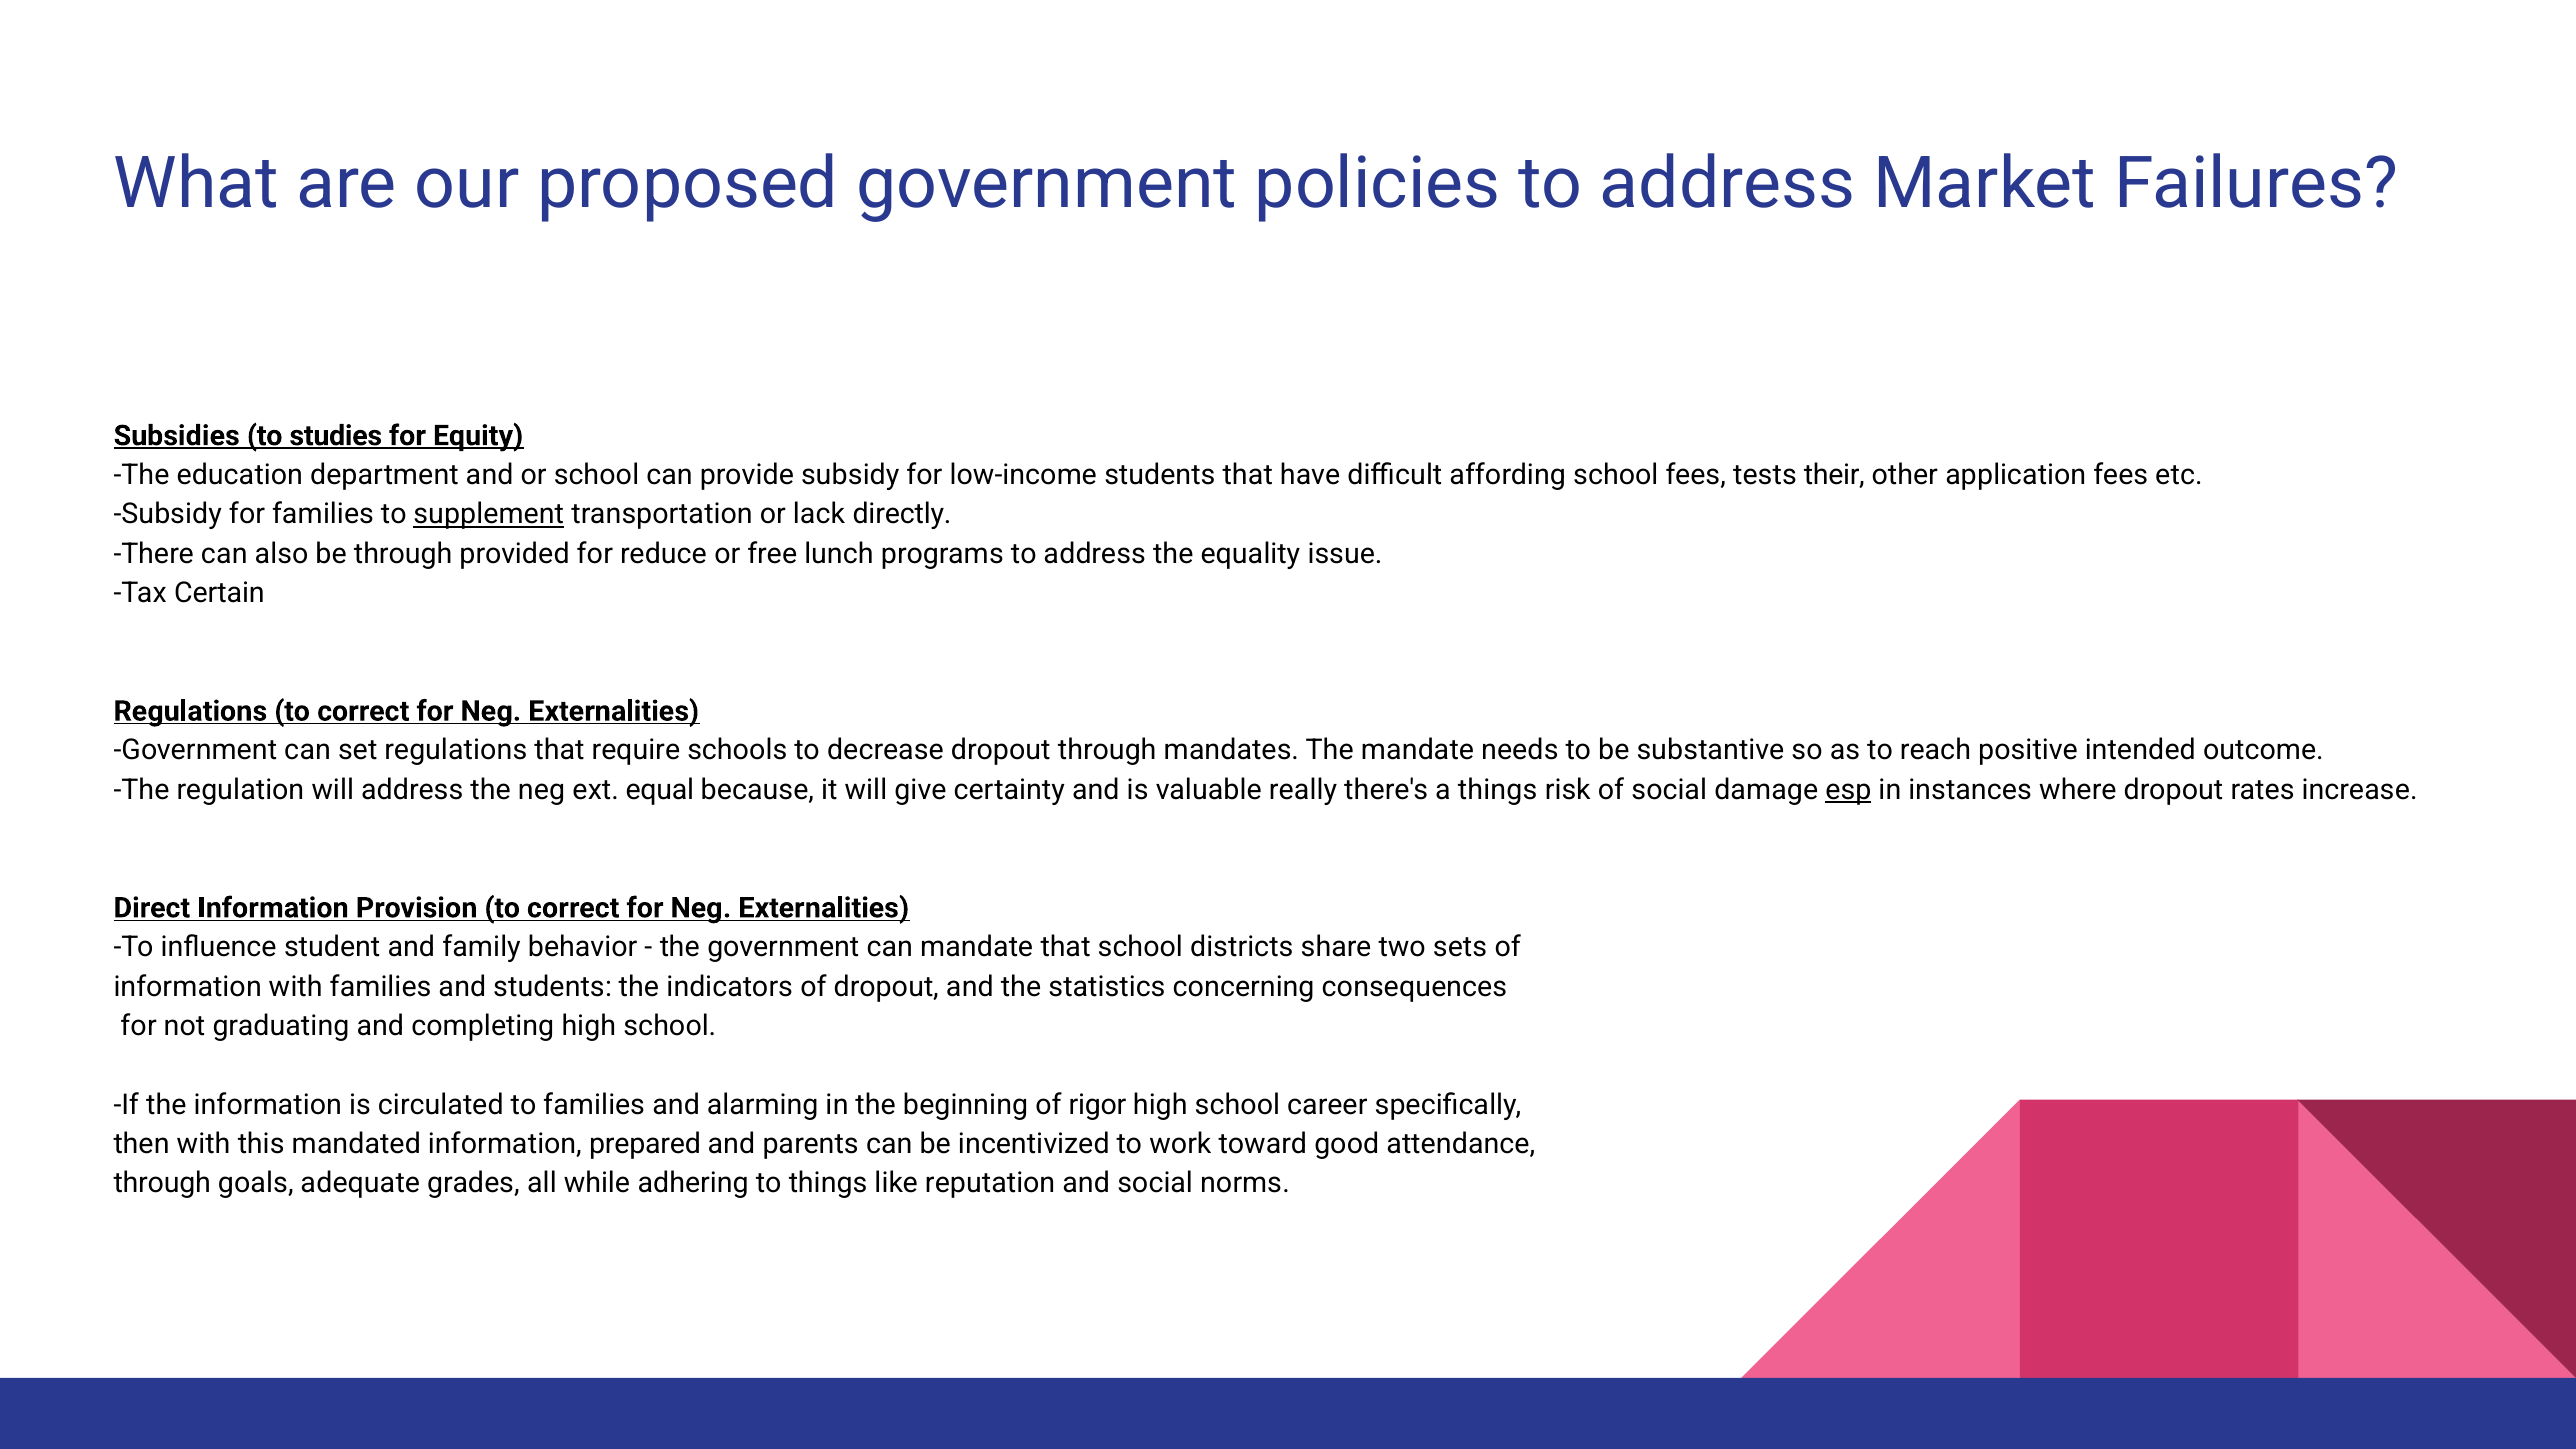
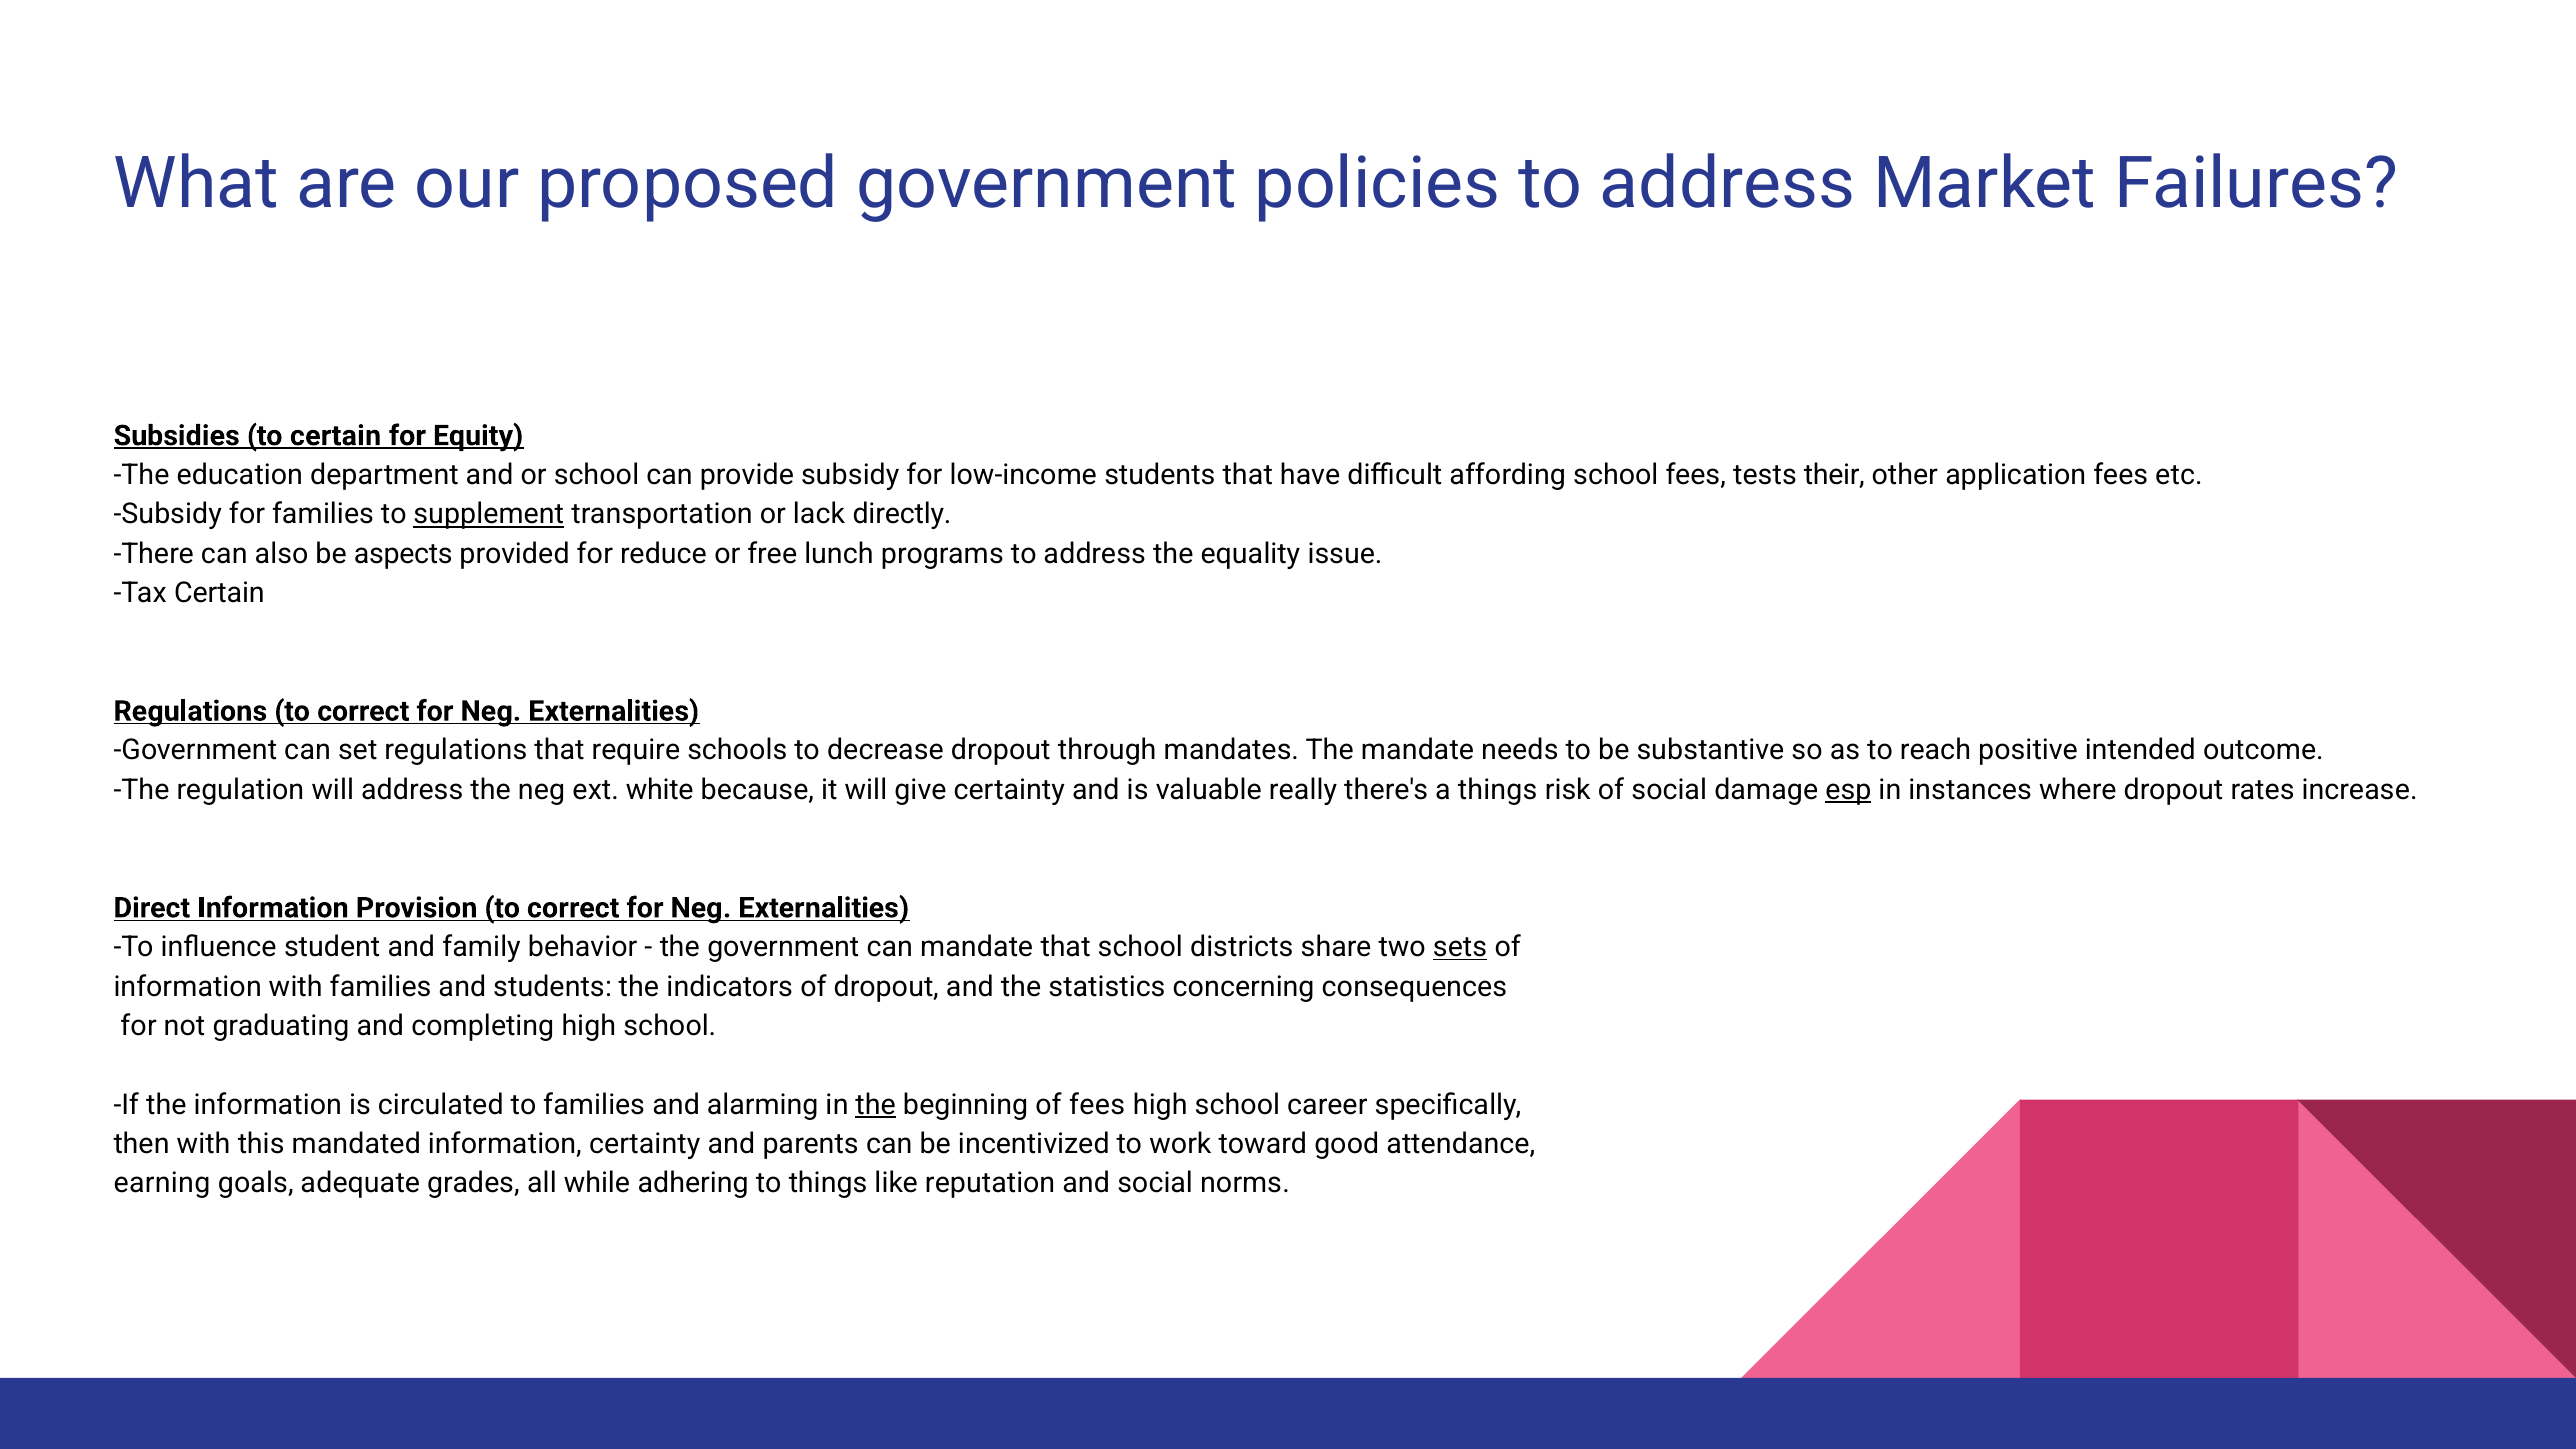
to studies: studies -> certain
be through: through -> aspects
equal: equal -> white
sets underline: none -> present
the at (876, 1105) underline: none -> present
of rigor: rigor -> fees
information prepared: prepared -> certainty
through at (162, 1183): through -> earning
